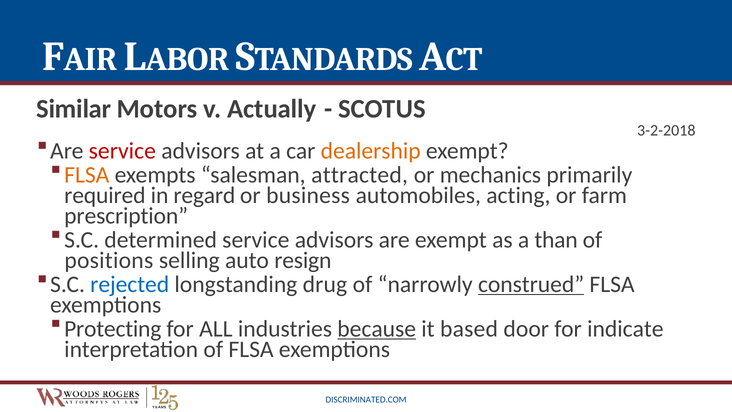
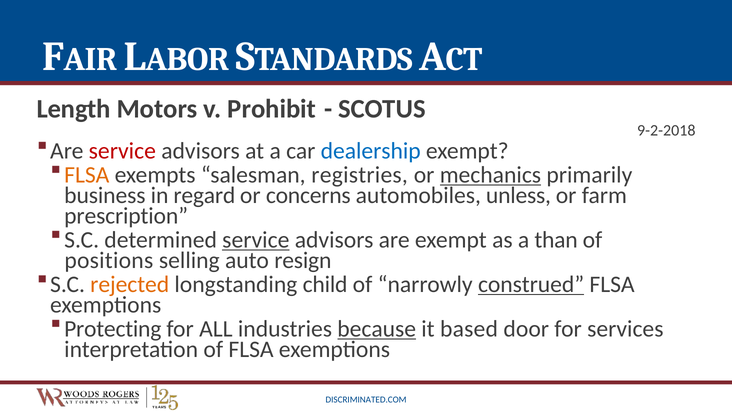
Similar: Similar -> Length
Actually: Actually -> Prohibit
3-2-2018: 3-2-2018 -> 9-2-2018
dealership colour: orange -> blue
attracted: attracted -> registries
mechanics underline: none -> present
required: required -> business
business: business -> concerns
acting: acting -> unless
service at (256, 240) underline: none -> present
rejected colour: blue -> orange
drug: drug -> child
indicate: indicate -> services
